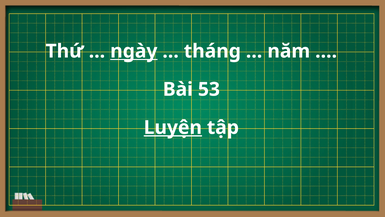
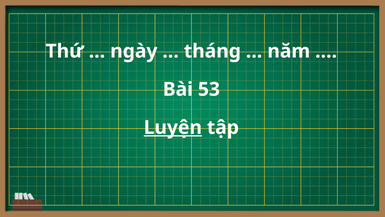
ngày underline: present -> none
